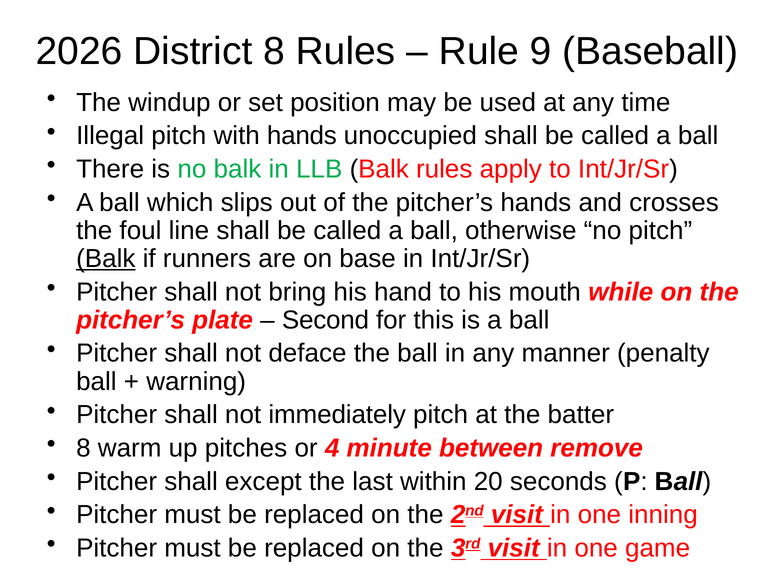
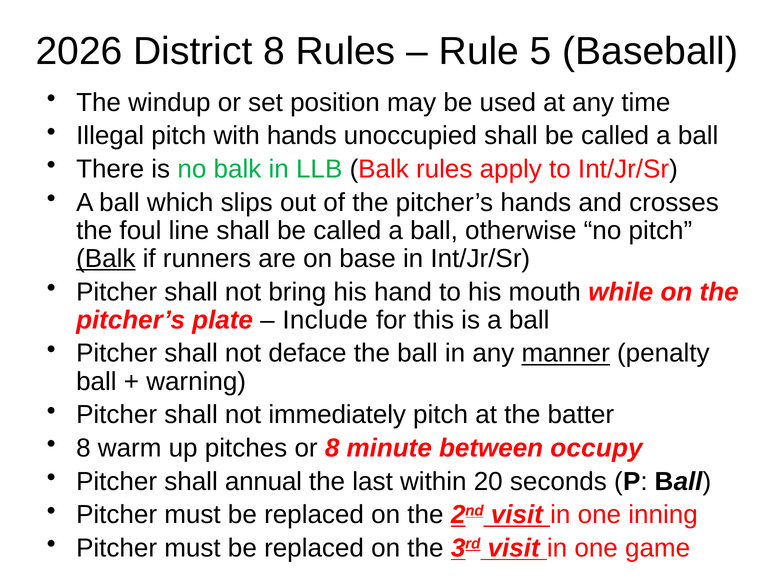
9: 9 -> 5
Second: Second -> Include
manner underline: none -> present
or 4: 4 -> 8
remove: remove -> occupy
except: except -> annual
